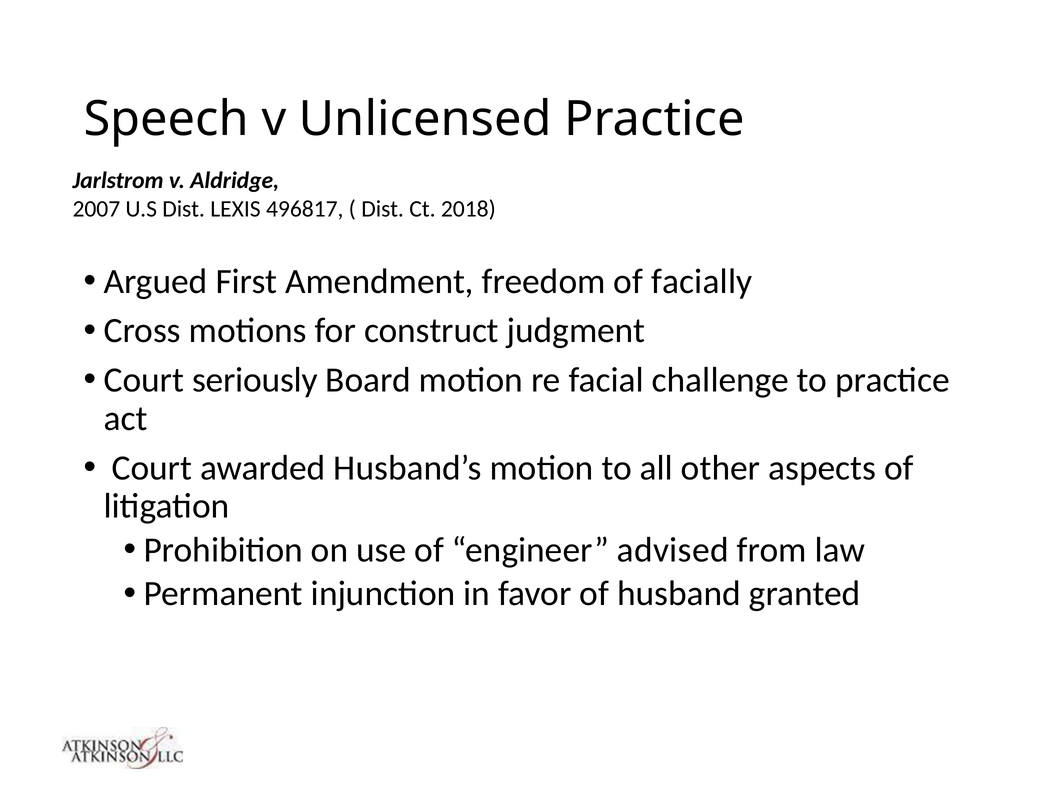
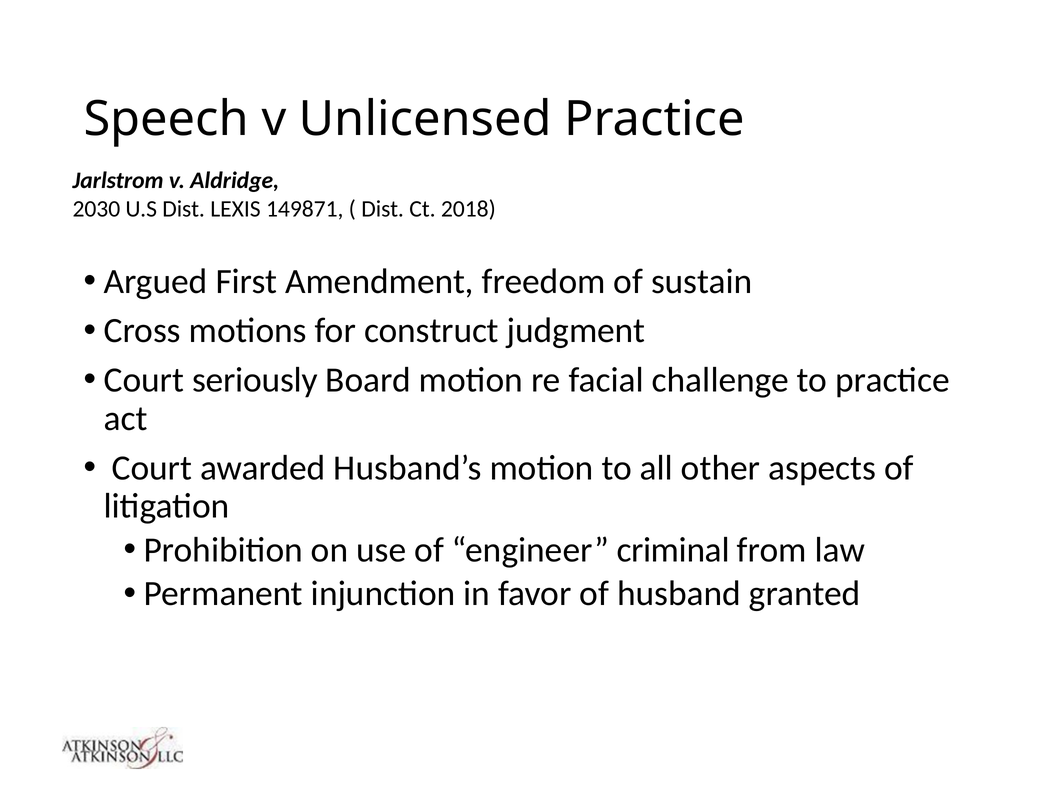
2007: 2007 -> 2030
496817: 496817 -> 149871
facially: facially -> sustain
advised: advised -> criminal
